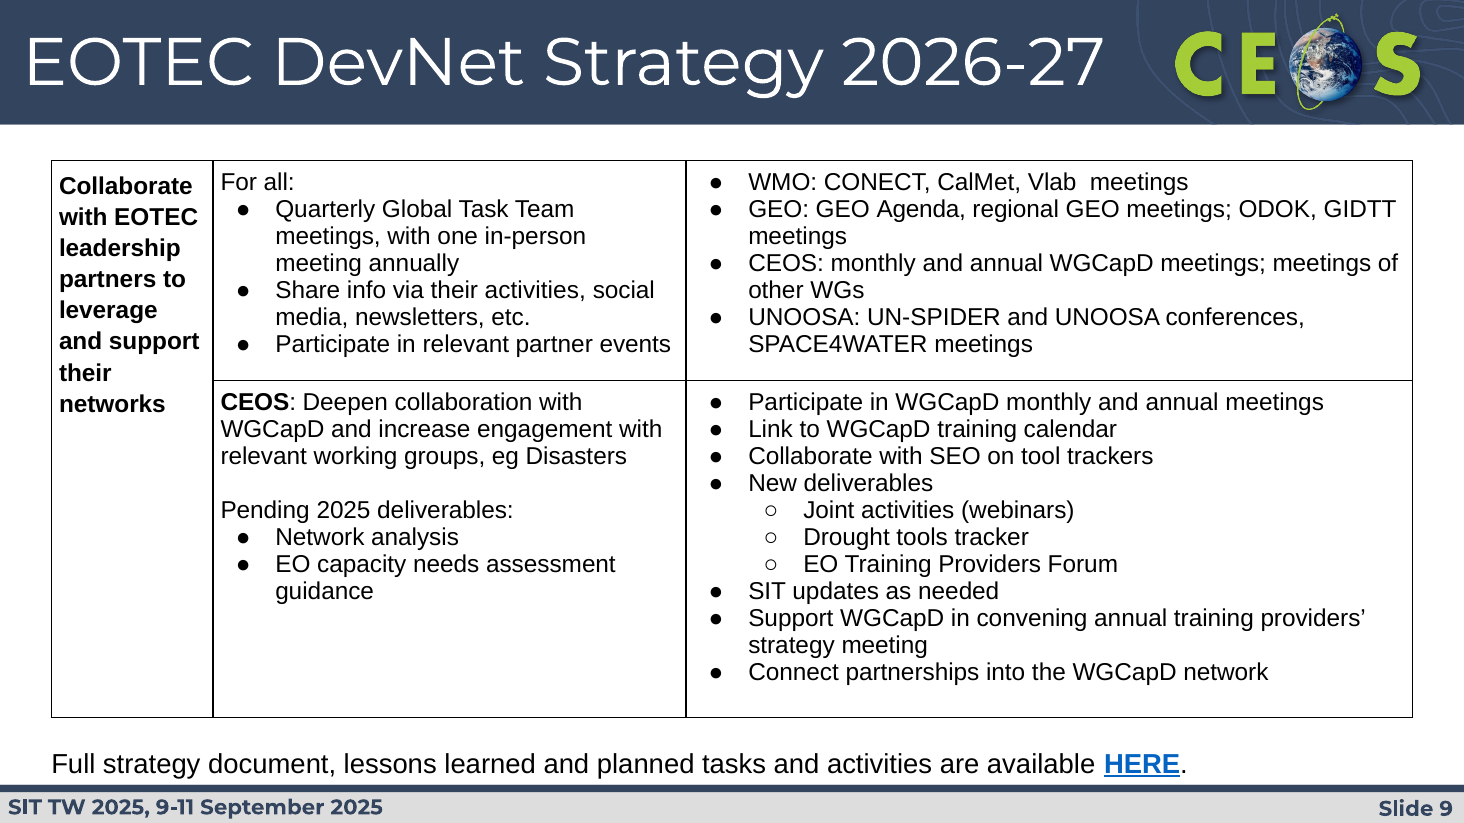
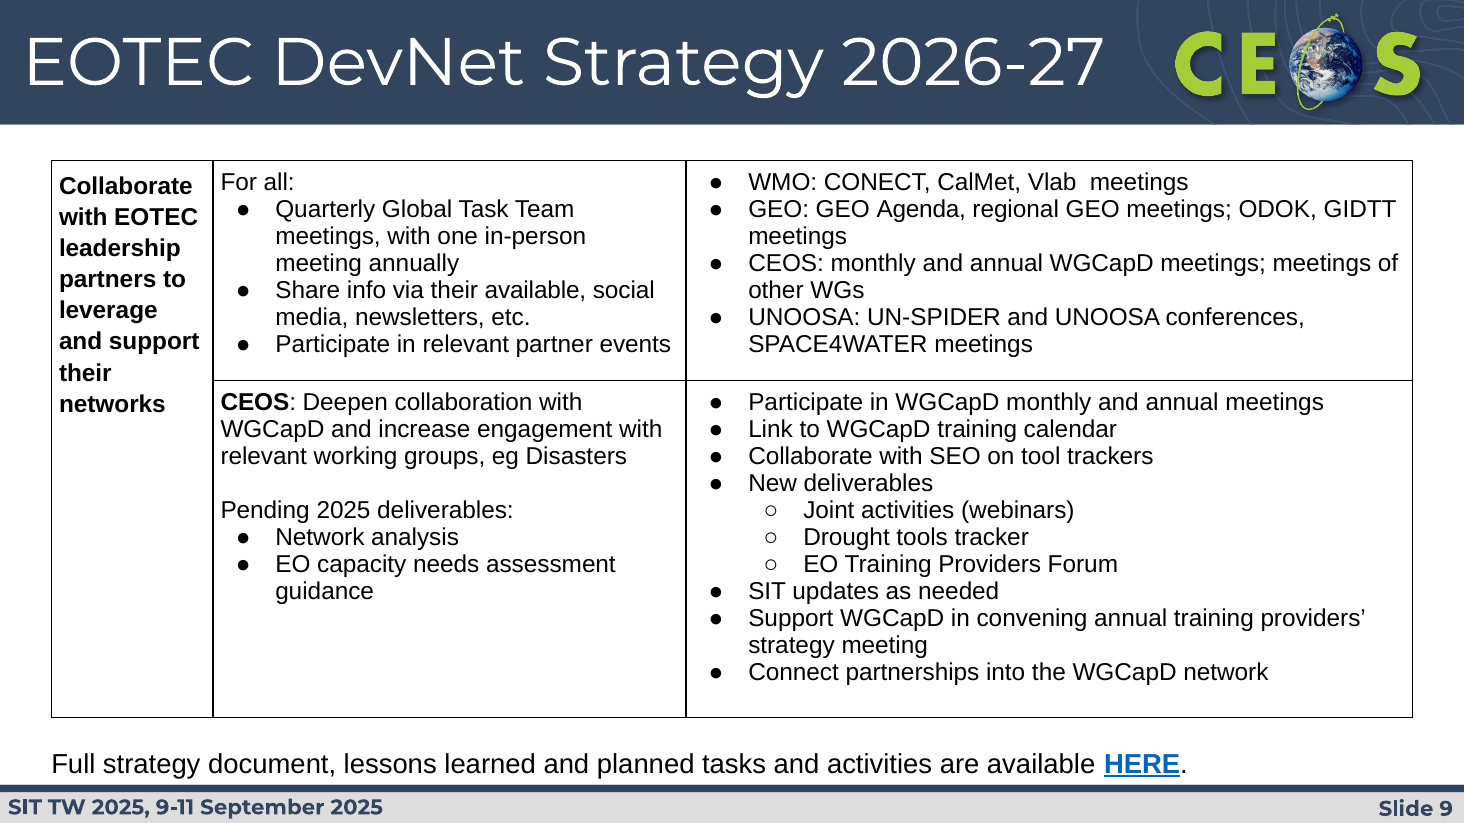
their activities: activities -> available
